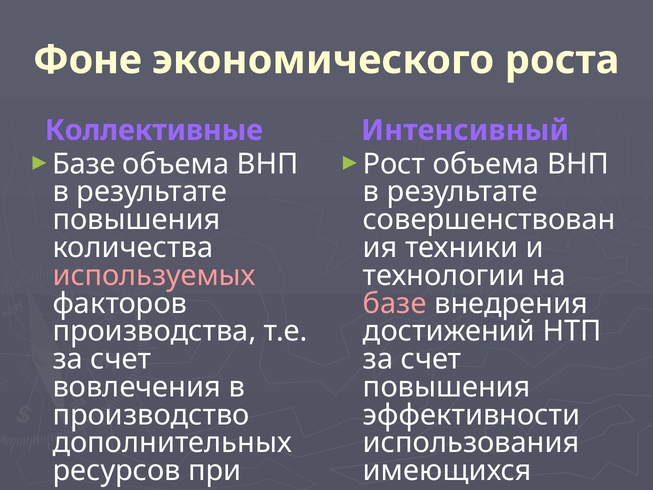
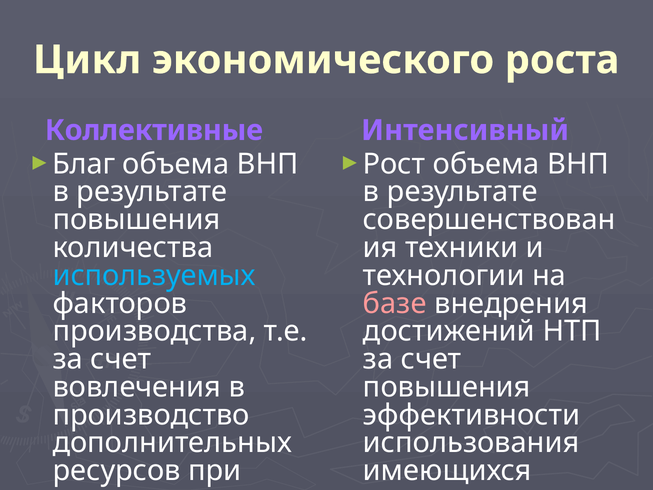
Фоне: Фоне -> Цикл
Базе at (84, 164): Базе -> Благ
используемых colour: pink -> light blue
